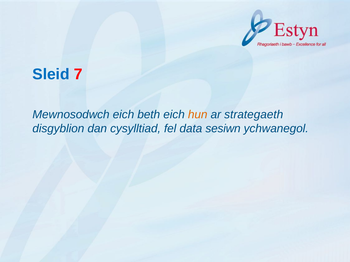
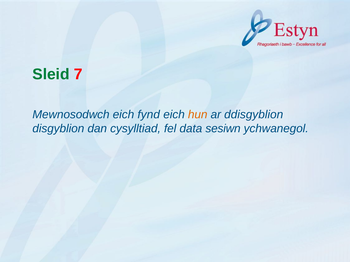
Sleid colour: blue -> green
beth: beth -> fynd
strategaeth: strategaeth -> ddisgyblion
